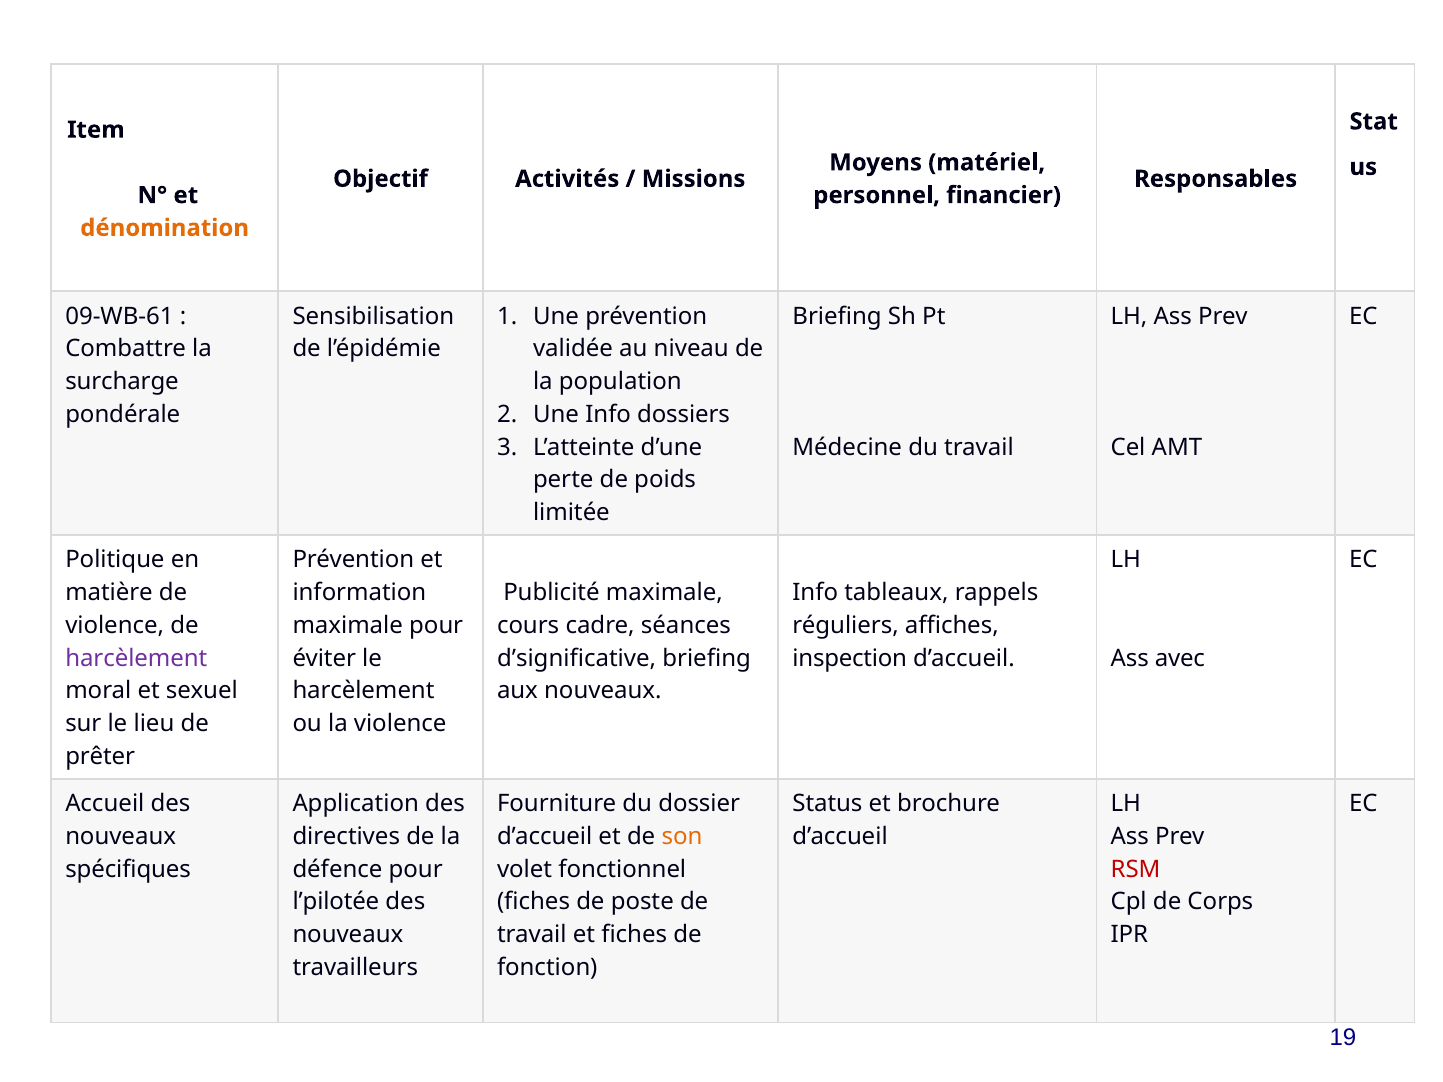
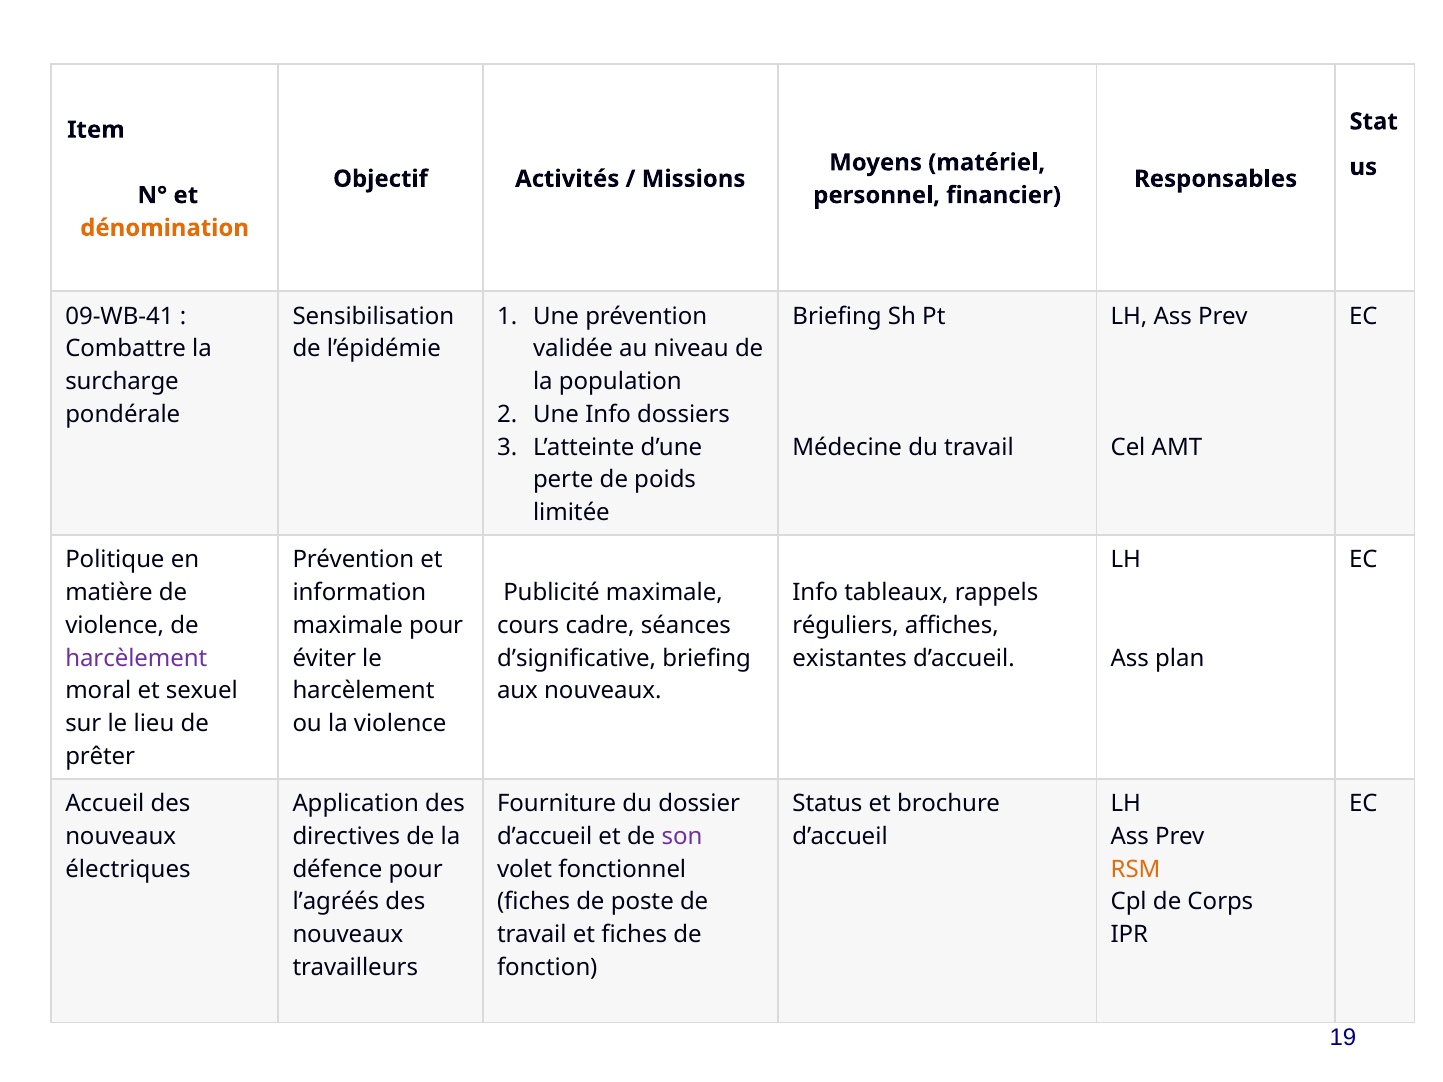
09-WB-61: 09-WB-61 -> 09-WB-41
inspection: inspection -> existantes
avec: avec -> plan
son colour: orange -> purple
spécifiques: spécifiques -> électriques
RSM colour: red -> orange
l’pilotée: l’pilotée -> l’agréés
